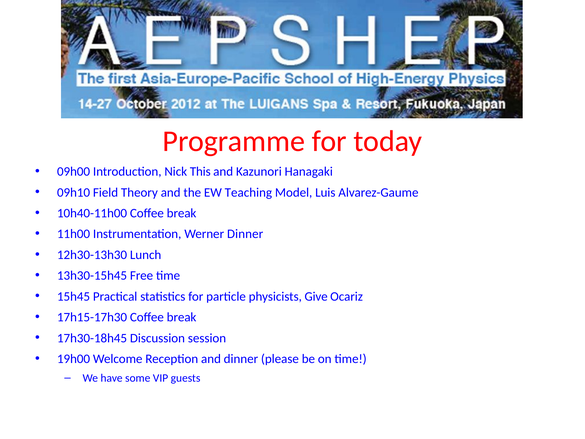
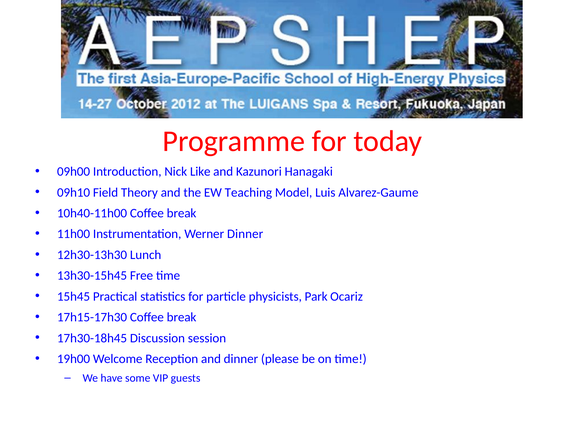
This: This -> Like
Give: Give -> Park
